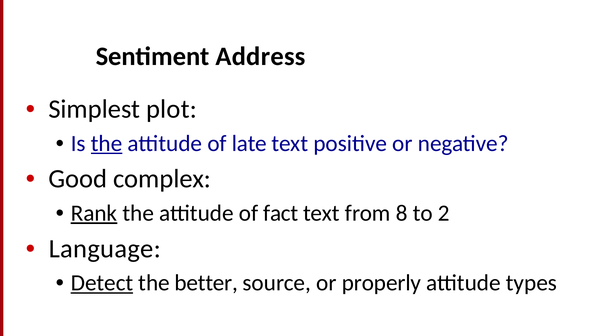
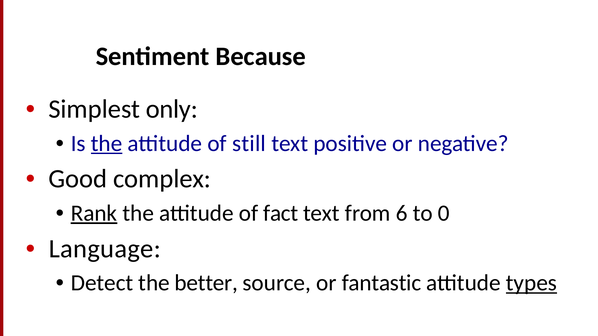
Address: Address -> Because
plot: plot -> only
late: late -> still
8: 8 -> 6
2: 2 -> 0
Detect underline: present -> none
properly: properly -> fantastic
types underline: none -> present
